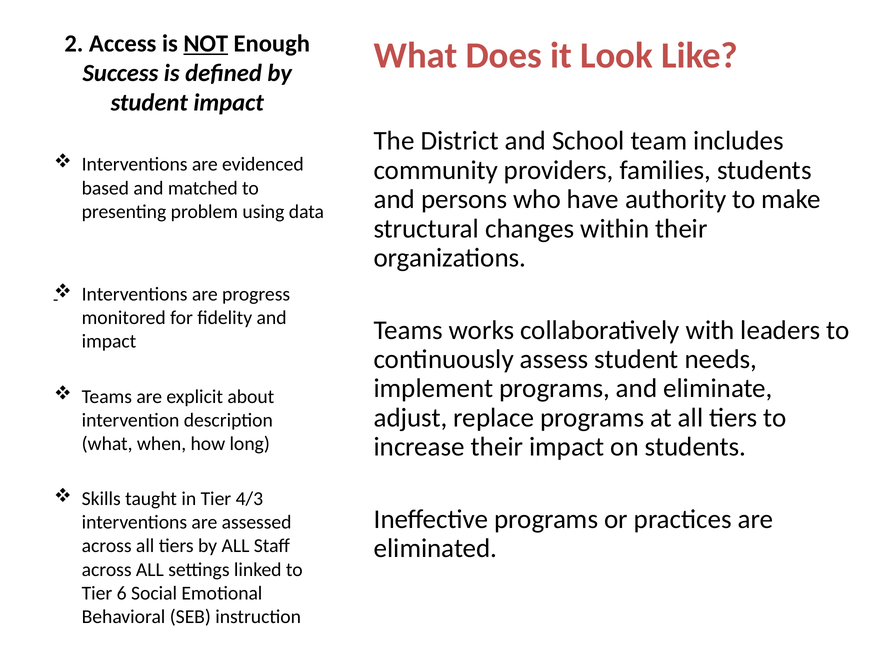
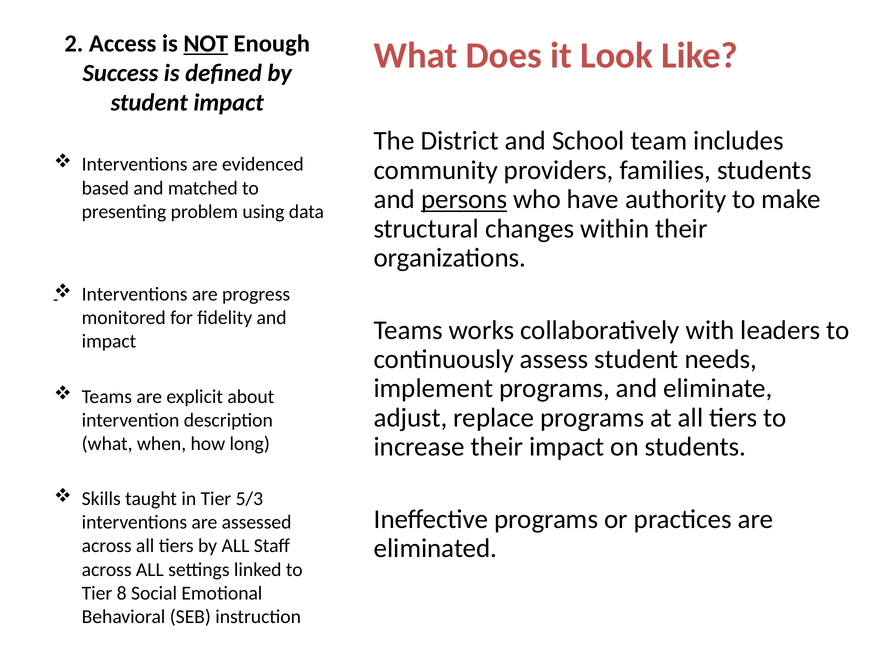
persons underline: none -> present
4/3: 4/3 -> 5/3
6: 6 -> 8
